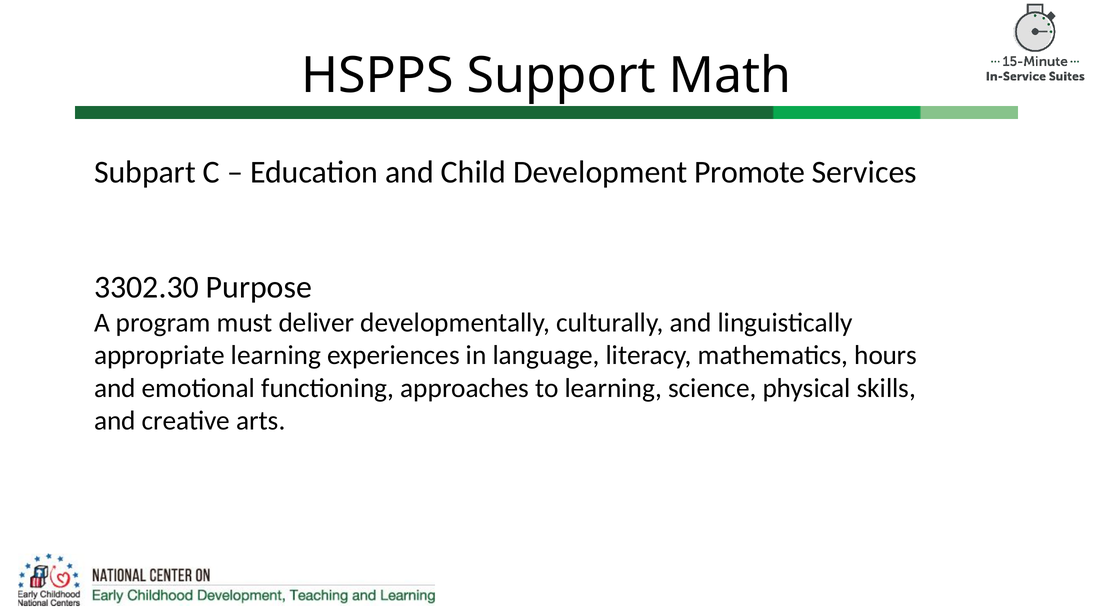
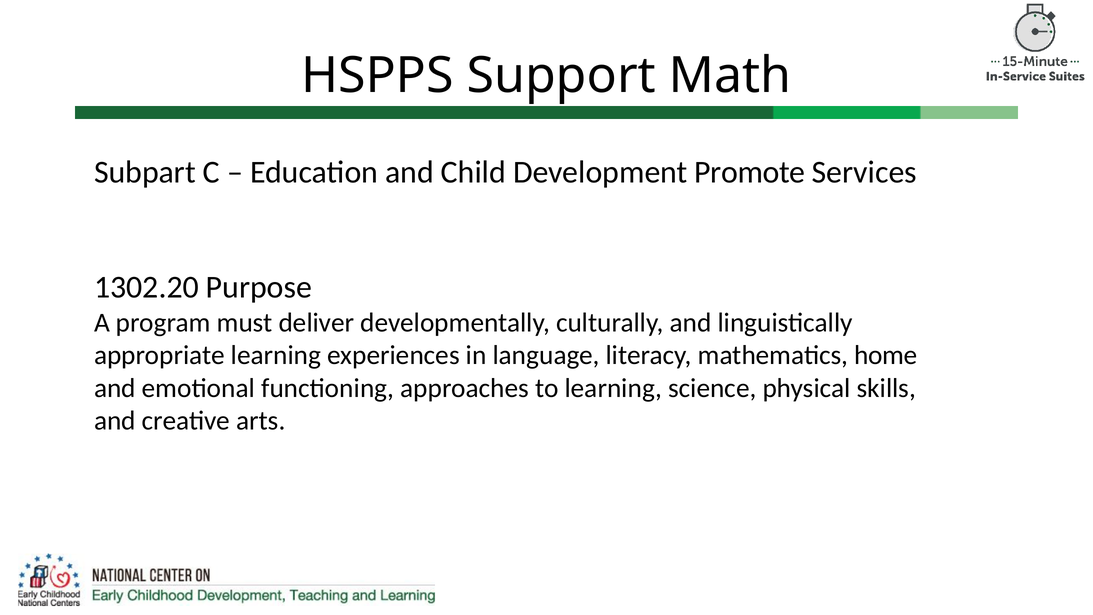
3302.30: 3302.30 -> 1302.20
hours: hours -> home
